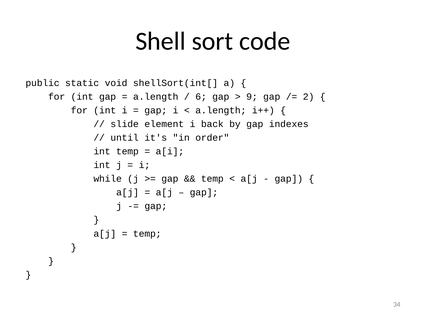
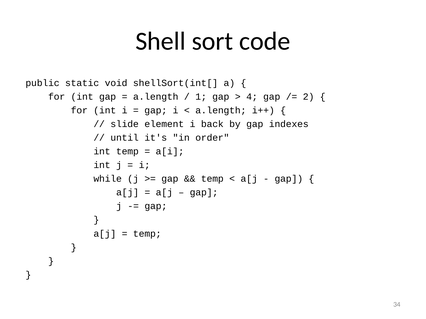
6: 6 -> 1
9: 9 -> 4
